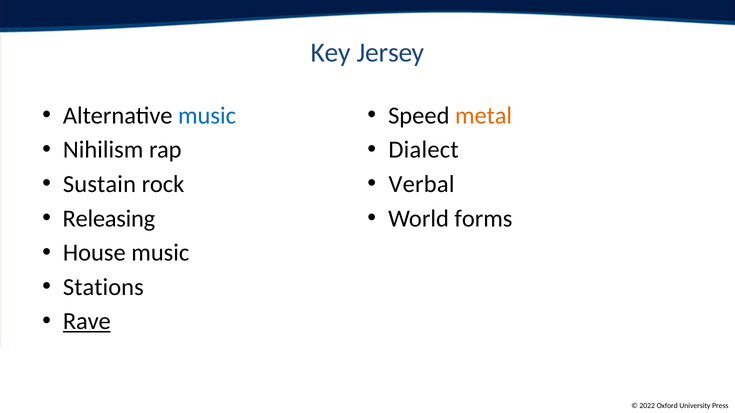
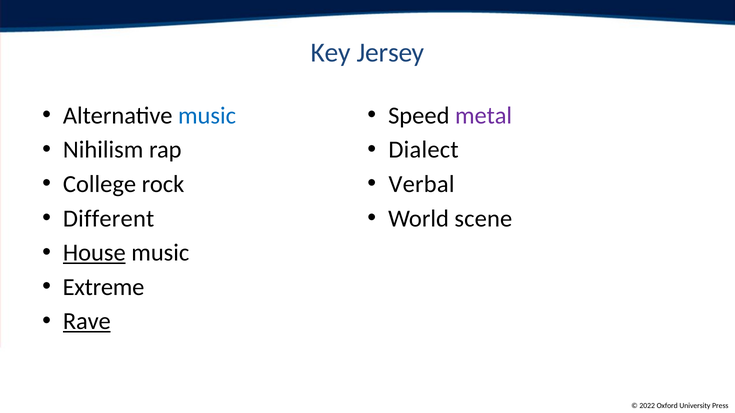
metal colour: orange -> purple
Sustain: Sustain -> College
Releasing: Releasing -> Different
forms: forms -> scene
House underline: none -> present
Stations: Stations -> Extreme
